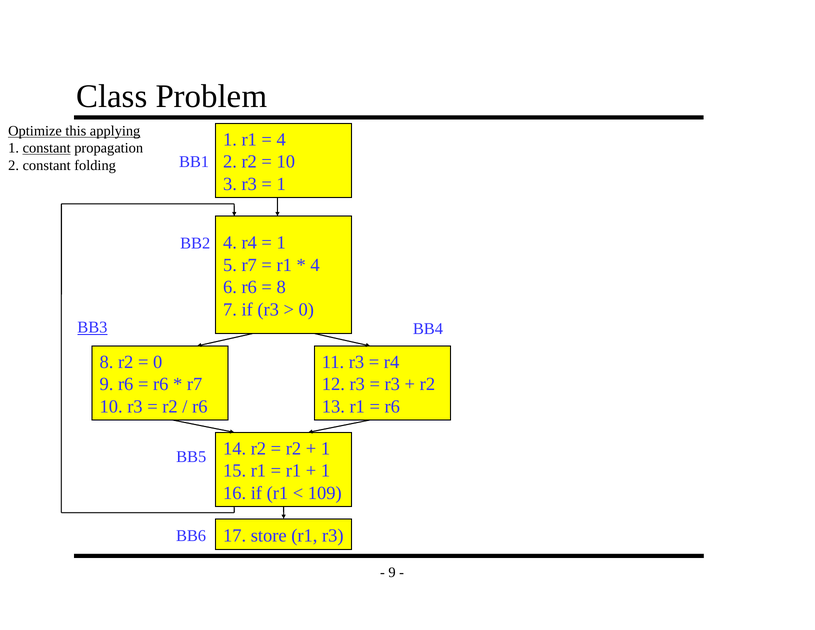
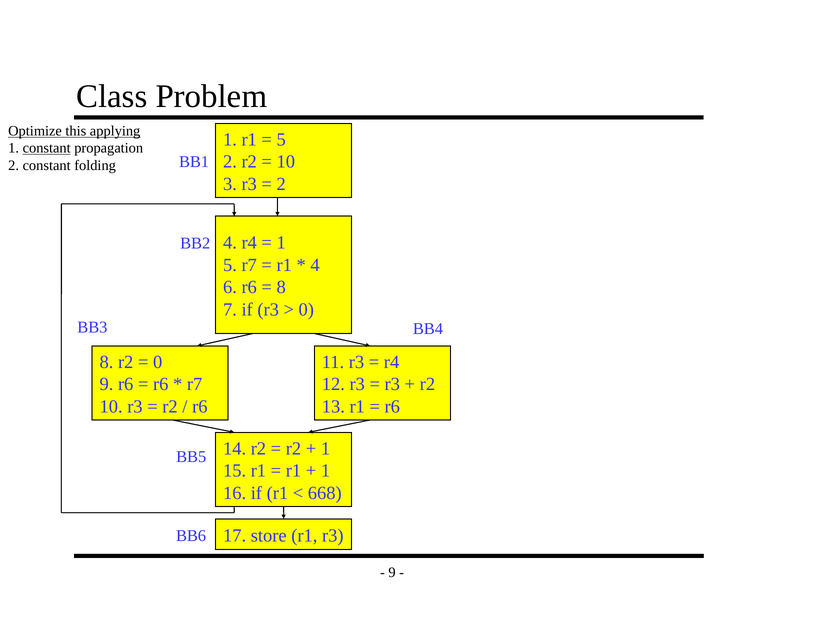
4 at (281, 140): 4 -> 5
1 at (281, 184): 1 -> 2
BB3 underline: present -> none
109: 109 -> 668
